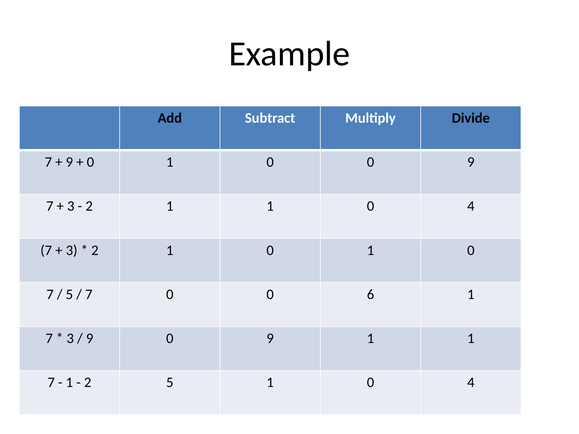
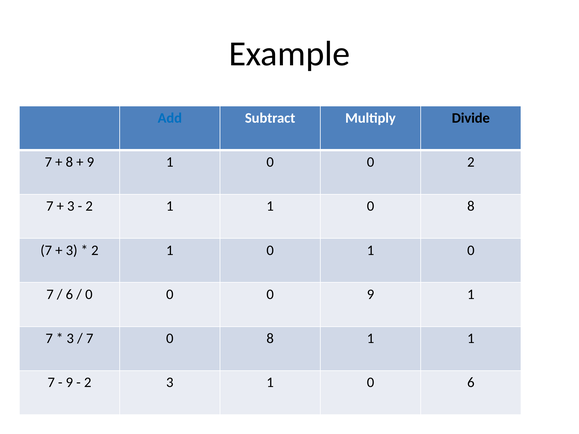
Add colour: black -> blue
9 at (69, 162): 9 -> 8
0 at (90, 162): 0 -> 9
0 0 9: 9 -> 2
1 1 0 4: 4 -> 8
5 at (69, 295): 5 -> 6
7 at (89, 295): 7 -> 0
0 6: 6 -> 9
9 at (90, 339): 9 -> 7
9 at (270, 339): 9 -> 8
1 at (69, 383): 1 -> 9
2 5: 5 -> 3
4 at (471, 383): 4 -> 6
